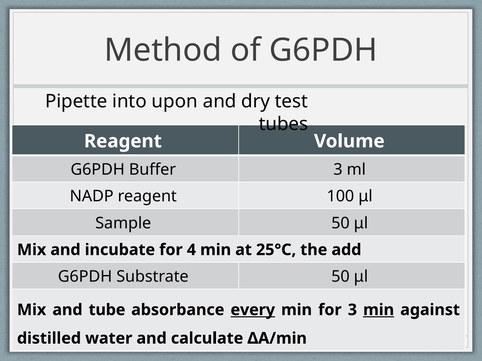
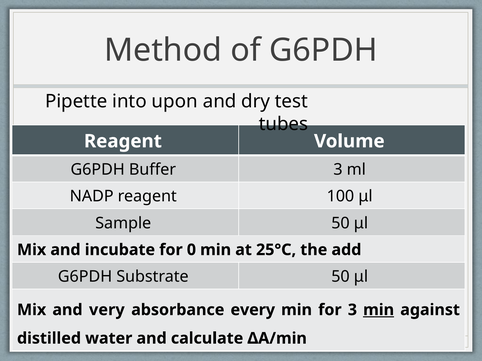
4: 4 -> 0
tube: tube -> very
every underline: present -> none
